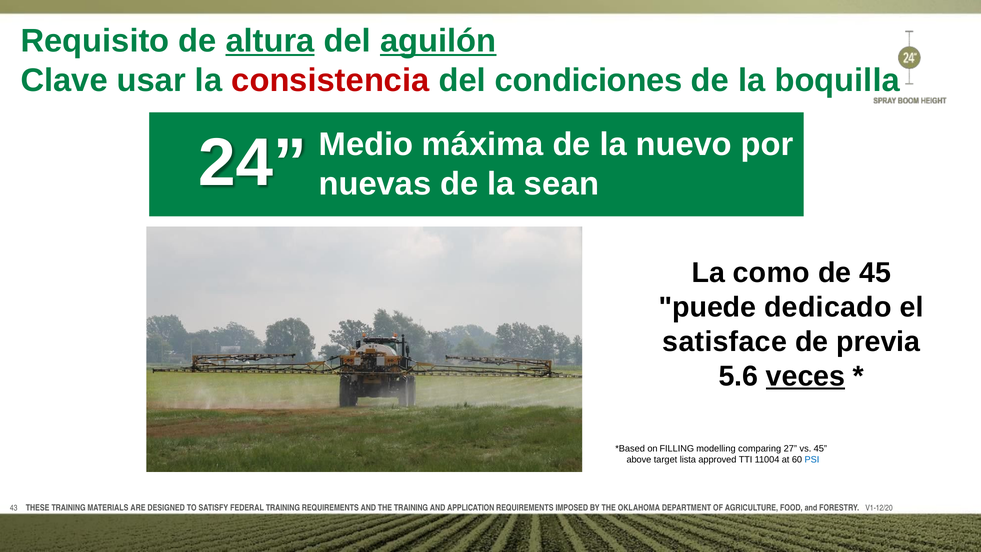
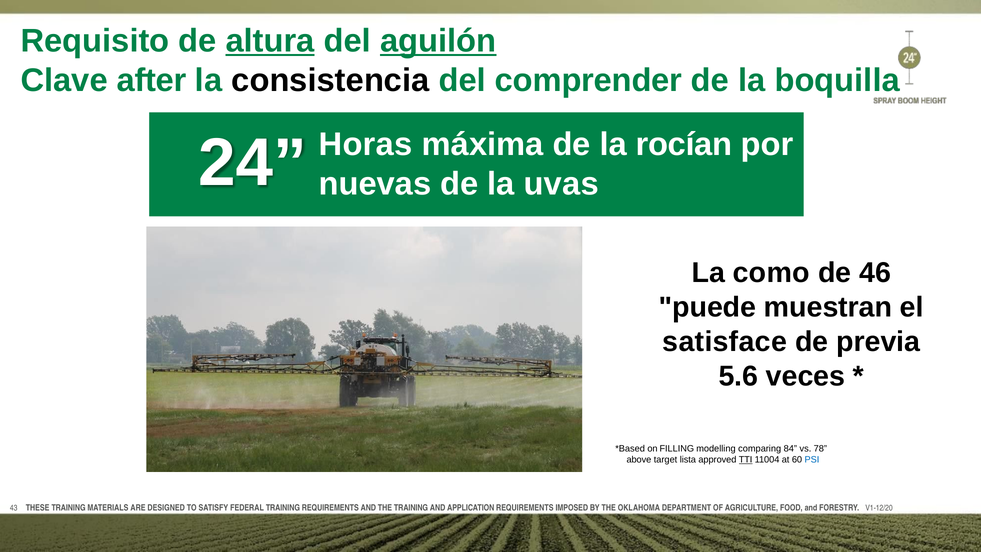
usar: usar -> after
consistencia colour: red -> black
condiciones: condiciones -> comprender
Medio: Medio -> Horas
nuevo: nuevo -> rocían
sean: sean -> uvas
de 45: 45 -> 46
dedicado: dedicado -> muestran
veces underline: present -> none
27: 27 -> 84
vs 45: 45 -> 78
TTI underline: none -> present
